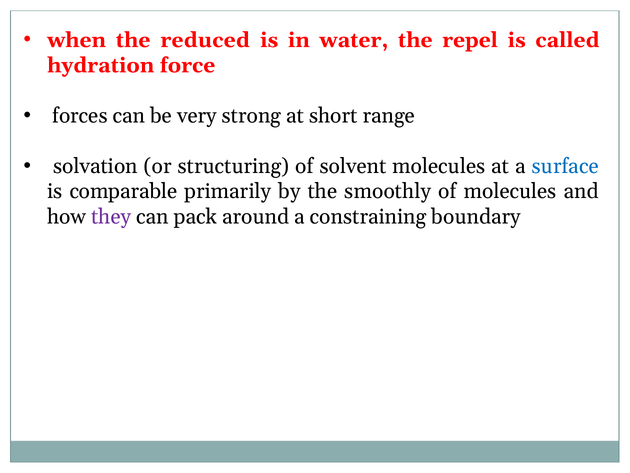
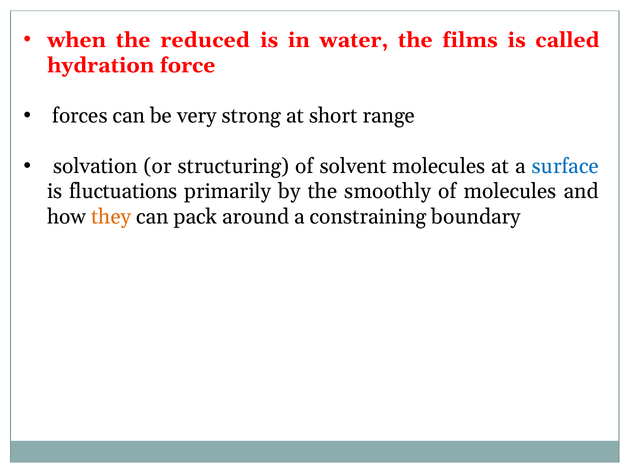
repel: repel -> films
comparable: comparable -> fluctuations
they colour: purple -> orange
